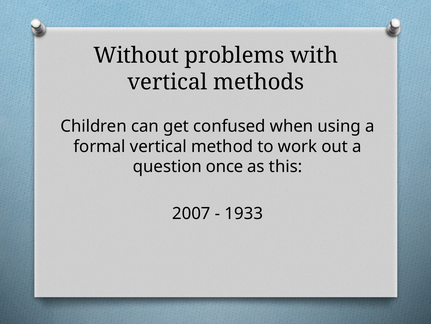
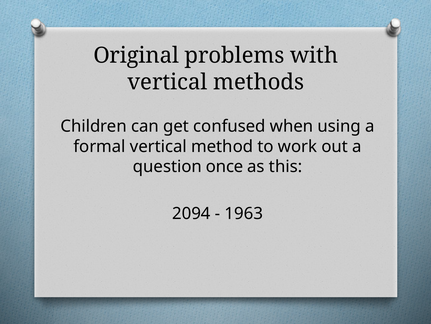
Without: Without -> Original
2007: 2007 -> 2094
1933: 1933 -> 1963
